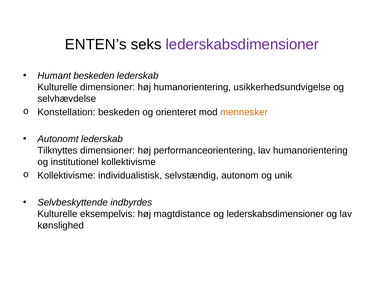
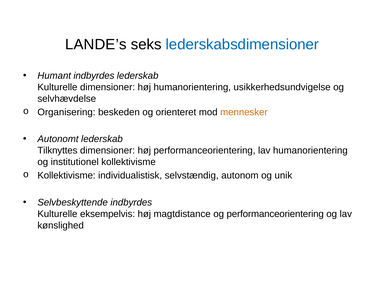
ENTEN’s: ENTEN’s -> LANDE’s
lederskabsdimensioner at (242, 44) colour: purple -> blue
Humant beskeden: beskeden -> indbyrdes
Konstellation: Konstellation -> Organisering
og lederskabsdimensioner: lederskabsdimensioner -> performanceorientering
